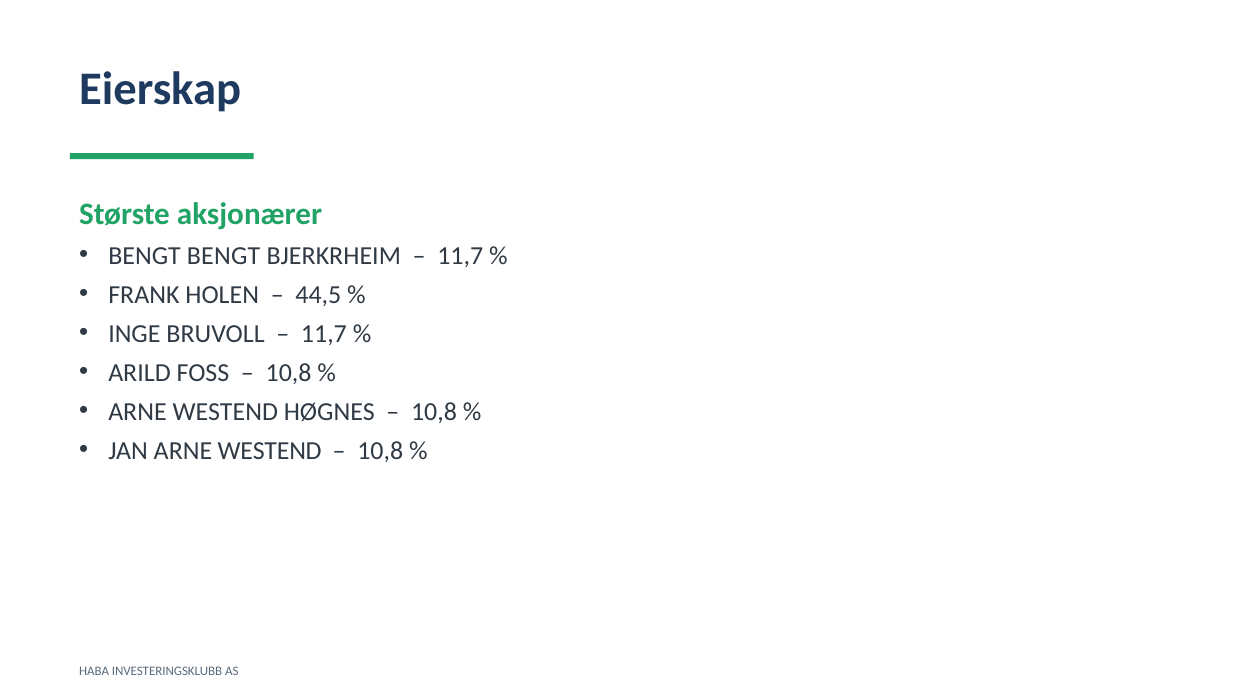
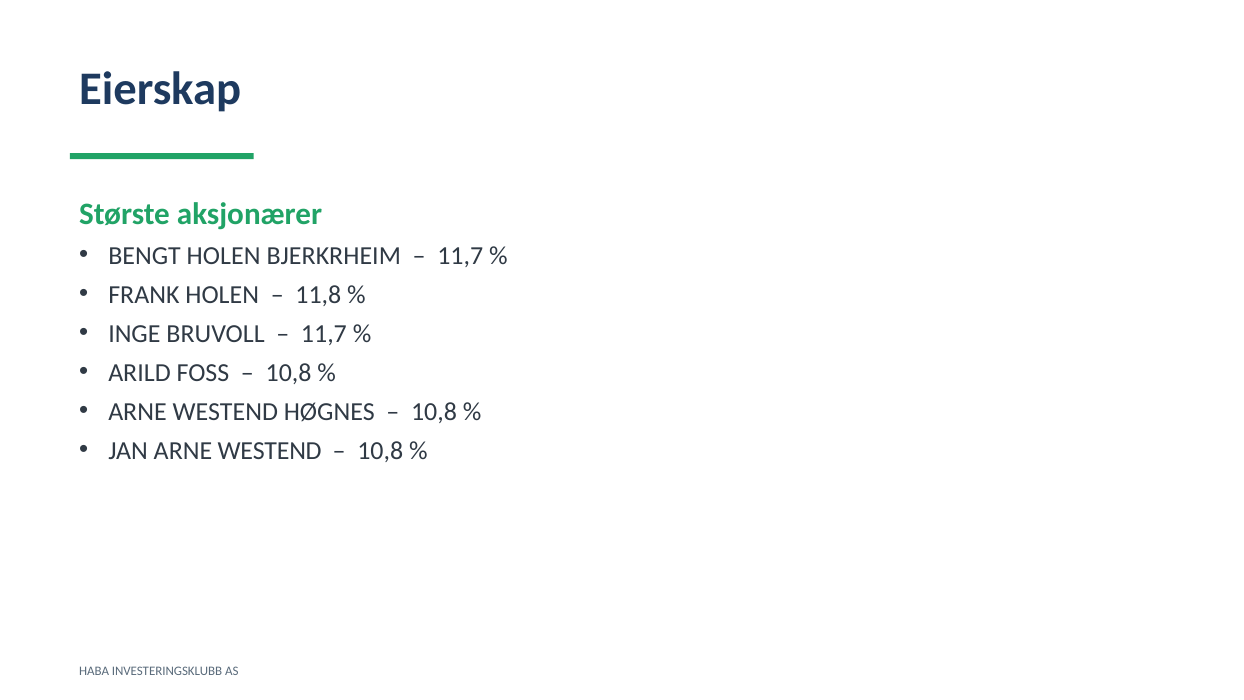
BENGT BENGT: BENGT -> HOLEN
44,5: 44,5 -> 11,8
